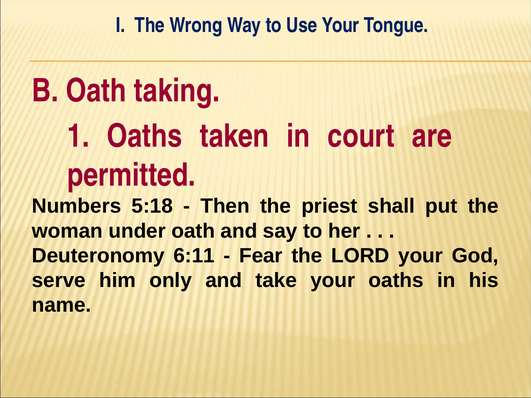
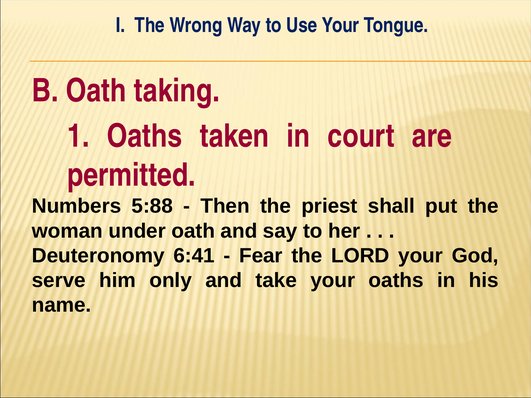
5:18: 5:18 -> 5:88
6:11: 6:11 -> 6:41
